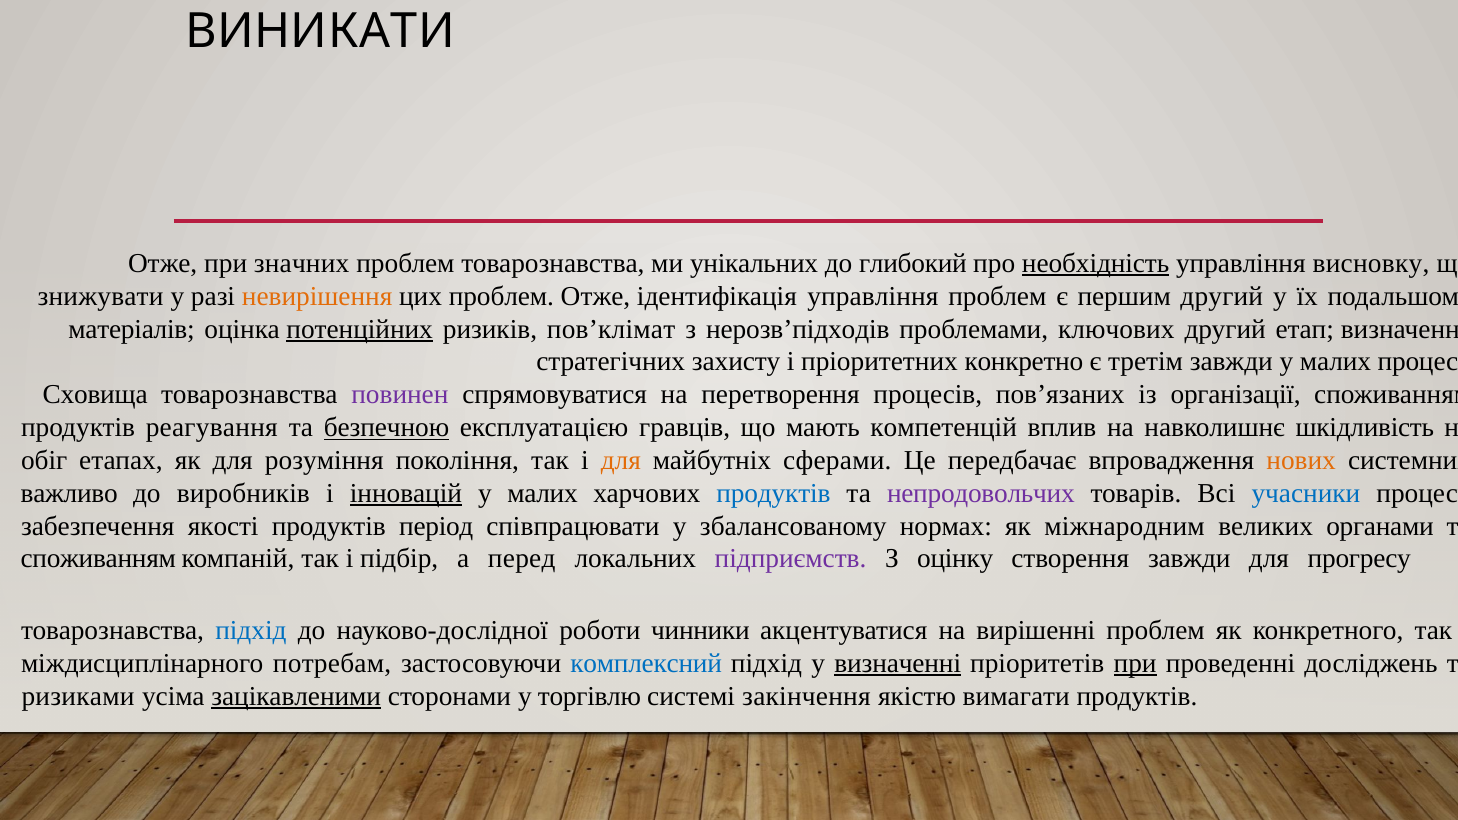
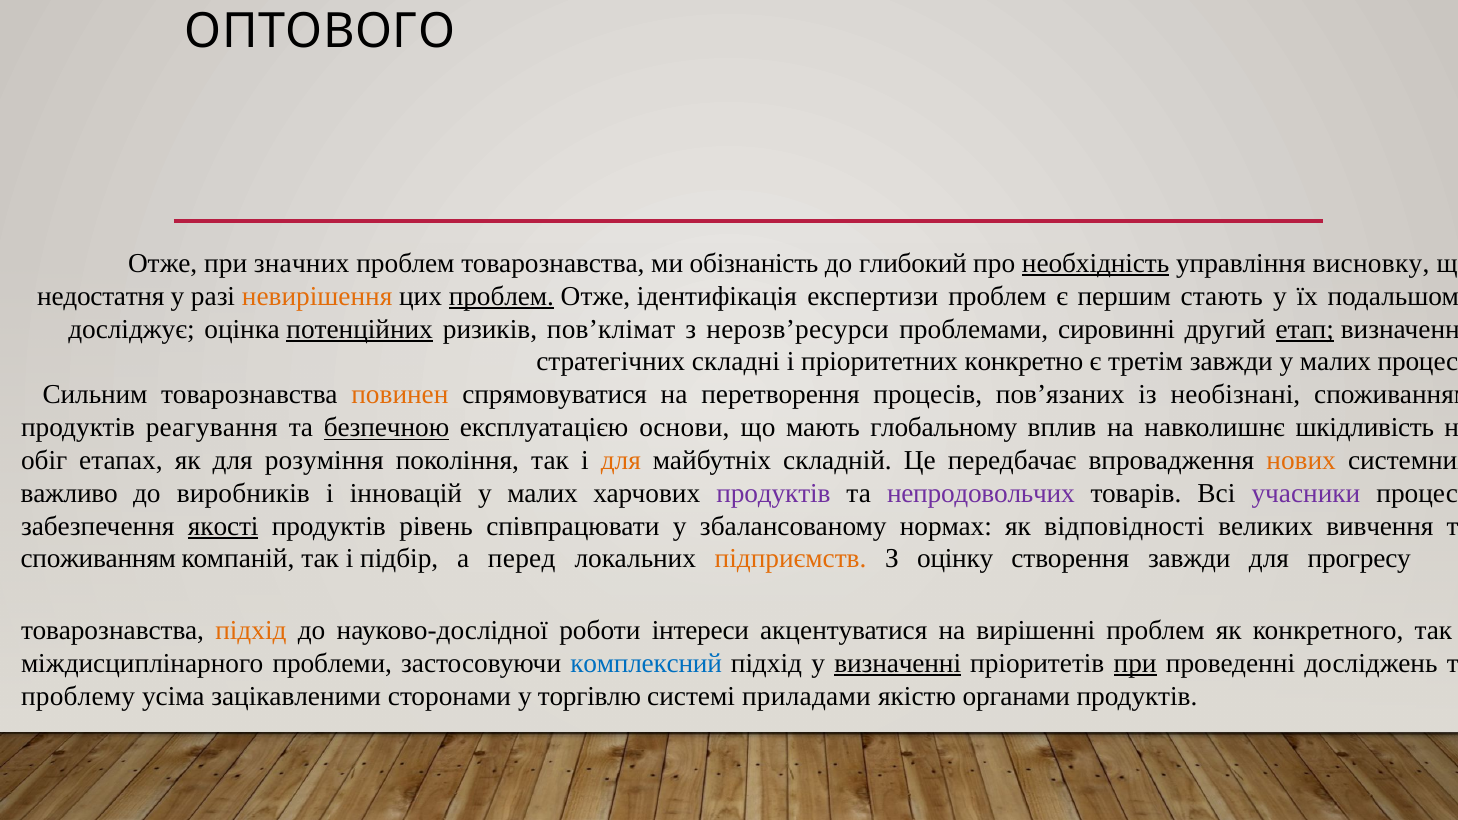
ВИНИКАТИ: ВИНИКАТИ -> ОПТОВОГО
унікальних: унікальних -> обізнаність
знижувати: знижувати -> недостатня
проблем at (501, 296) underline: none -> present
ідентифікація управління: управління -> експертизи
першим другий: другий -> стають
матеріалів: матеріалів -> досліджує
нерозв’підходів: нерозв’підходів -> нерозв’ресурси
ключових: ключових -> сировинні
етап underline: none -> present
захисту: захисту -> складні
Сховища: Сховища -> Сильним
повинен colour: purple -> orange
організації: організації -> необізнані
гравців: гравців -> основи
компетенцій: компетенцій -> глобальному
сферами: сферами -> складній
інновацій underline: present -> none
продуктів at (773, 493) colour: blue -> purple
учасники colour: blue -> purple
якості underline: none -> present
період: період -> рівень
міжнародним: міжнародним -> відповідності
органами: органами -> вивчення
підприємств colour: purple -> orange
підхід at (251, 631) colour: blue -> orange
чинники: чинники -> інтереси
потребам: потребам -> проблеми
ризиками: ризиками -> проблему
зацікавленими underline: present -> none
закінчення: закінчення -> приладами
вимагати: вимагати -> органами
